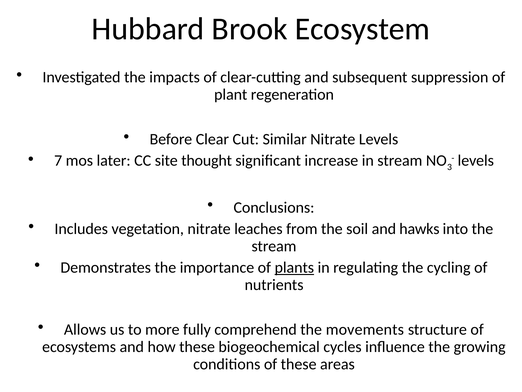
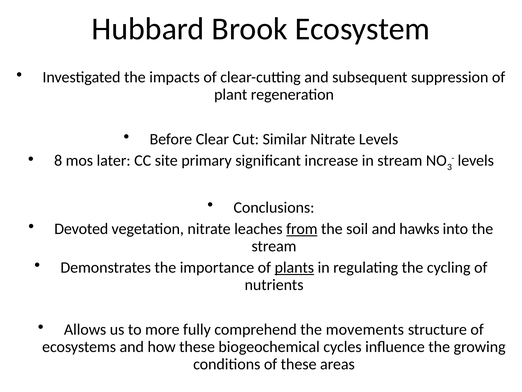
7: 7 -> 8
thought: thought -> primary
Includes: Includes -> Devoted
from underline: none -> present
